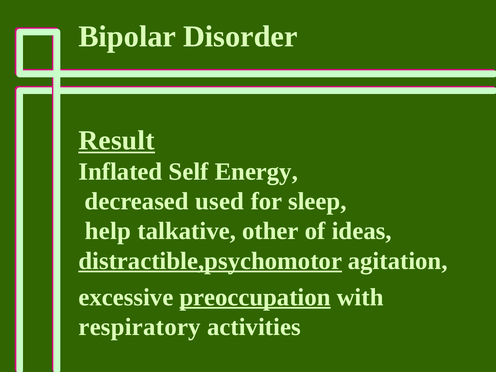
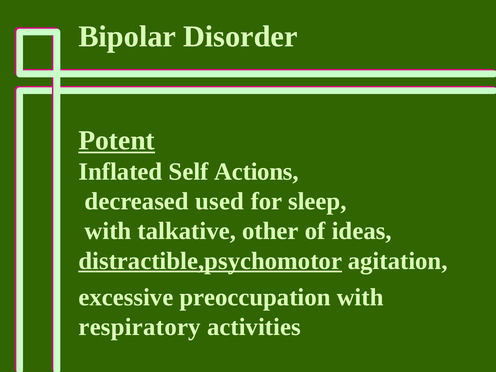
Result: Result -> Potent
Energy: Energy -> Actions
help at (108, 231): help -> with
preoccupation underline: present -> none
